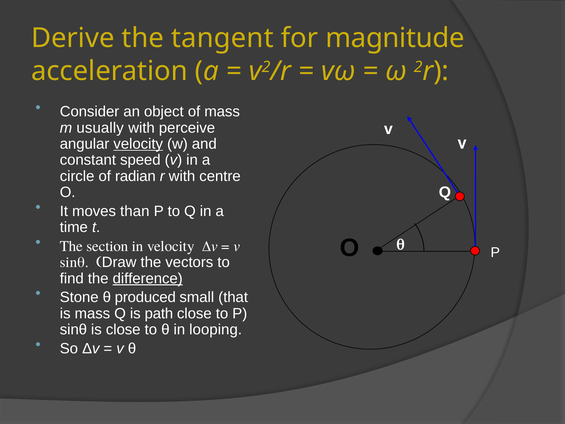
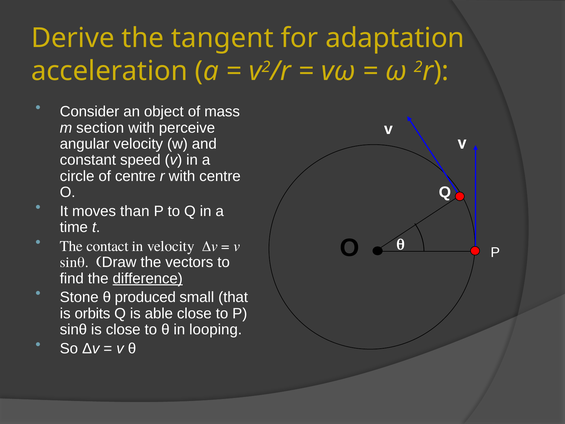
magnitude: magnitude -> adaptation
usually: usually -> section
velocity at (138, 144) underline: present -> none
of radian: radian -> centre
section: section -> contact
is mass: mass -> orbits
path: path -> able
